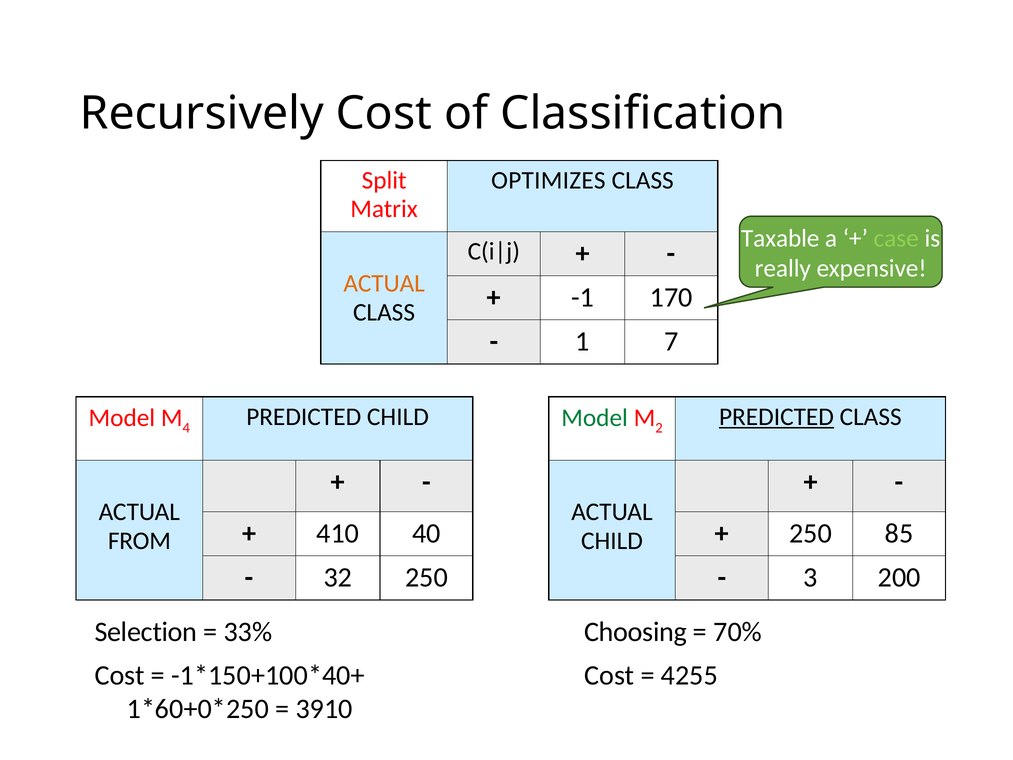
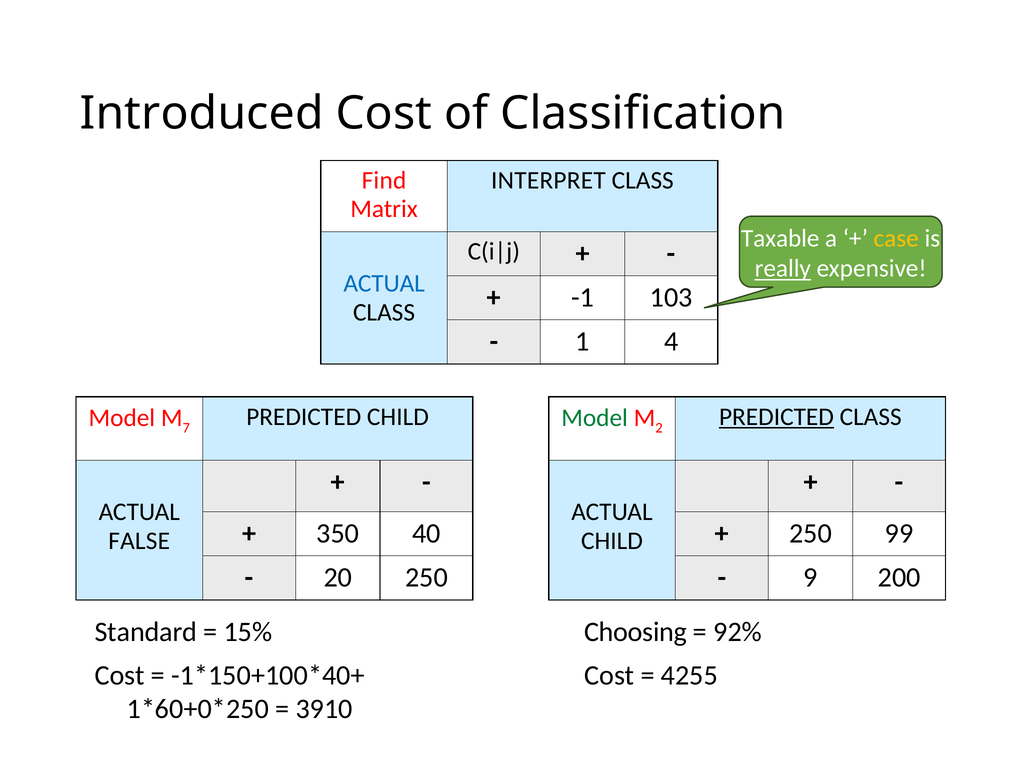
Recursively: Recursively -> Introduced
Split: Split -> Find
OPTIMIZES: OPTIMIZES -> INTERPRET
case colour: light green -> yellow
really underline: none -> present
ACTUAL at (384, 283) colour: orange -> blue
170: 170 -> 103
7: 7 -> 4
4: 4 -> 7
410: 410 -> 350
85: 85 -> 99
FROM: FROM -> FALSE
32: 32 -> 20
3: 3 -> 9
Selection: Selection -> Standard
33%: 33% -> 15%
70%: 70% -> 92%
